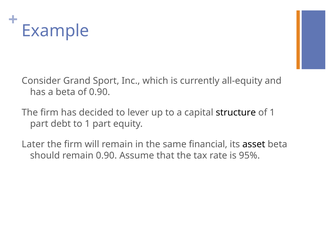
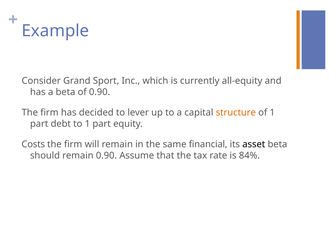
structure colour: black -> orange
Later: Later -> Costs
95%: 95% -> 84%
